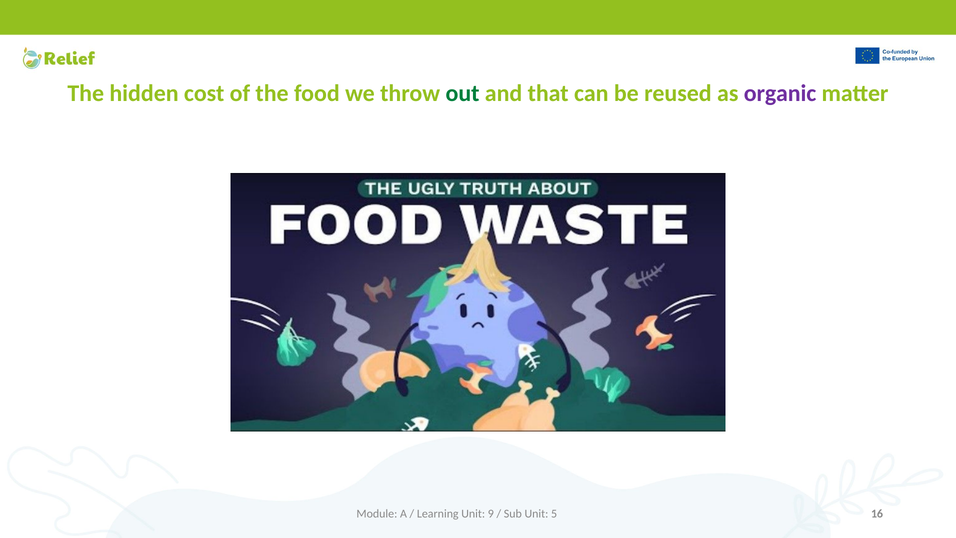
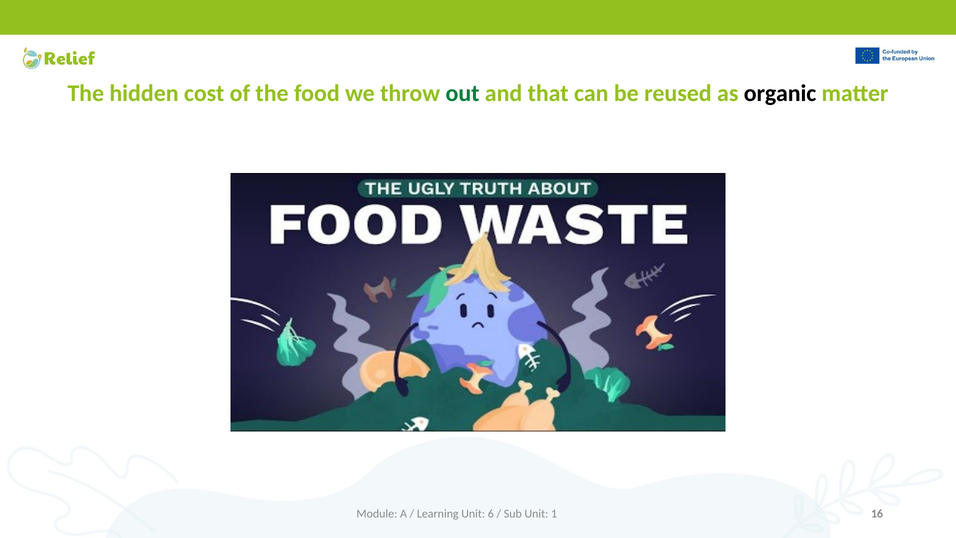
organic colour: purple -> black
9: 9 -> 6
5: 5 -> 1
